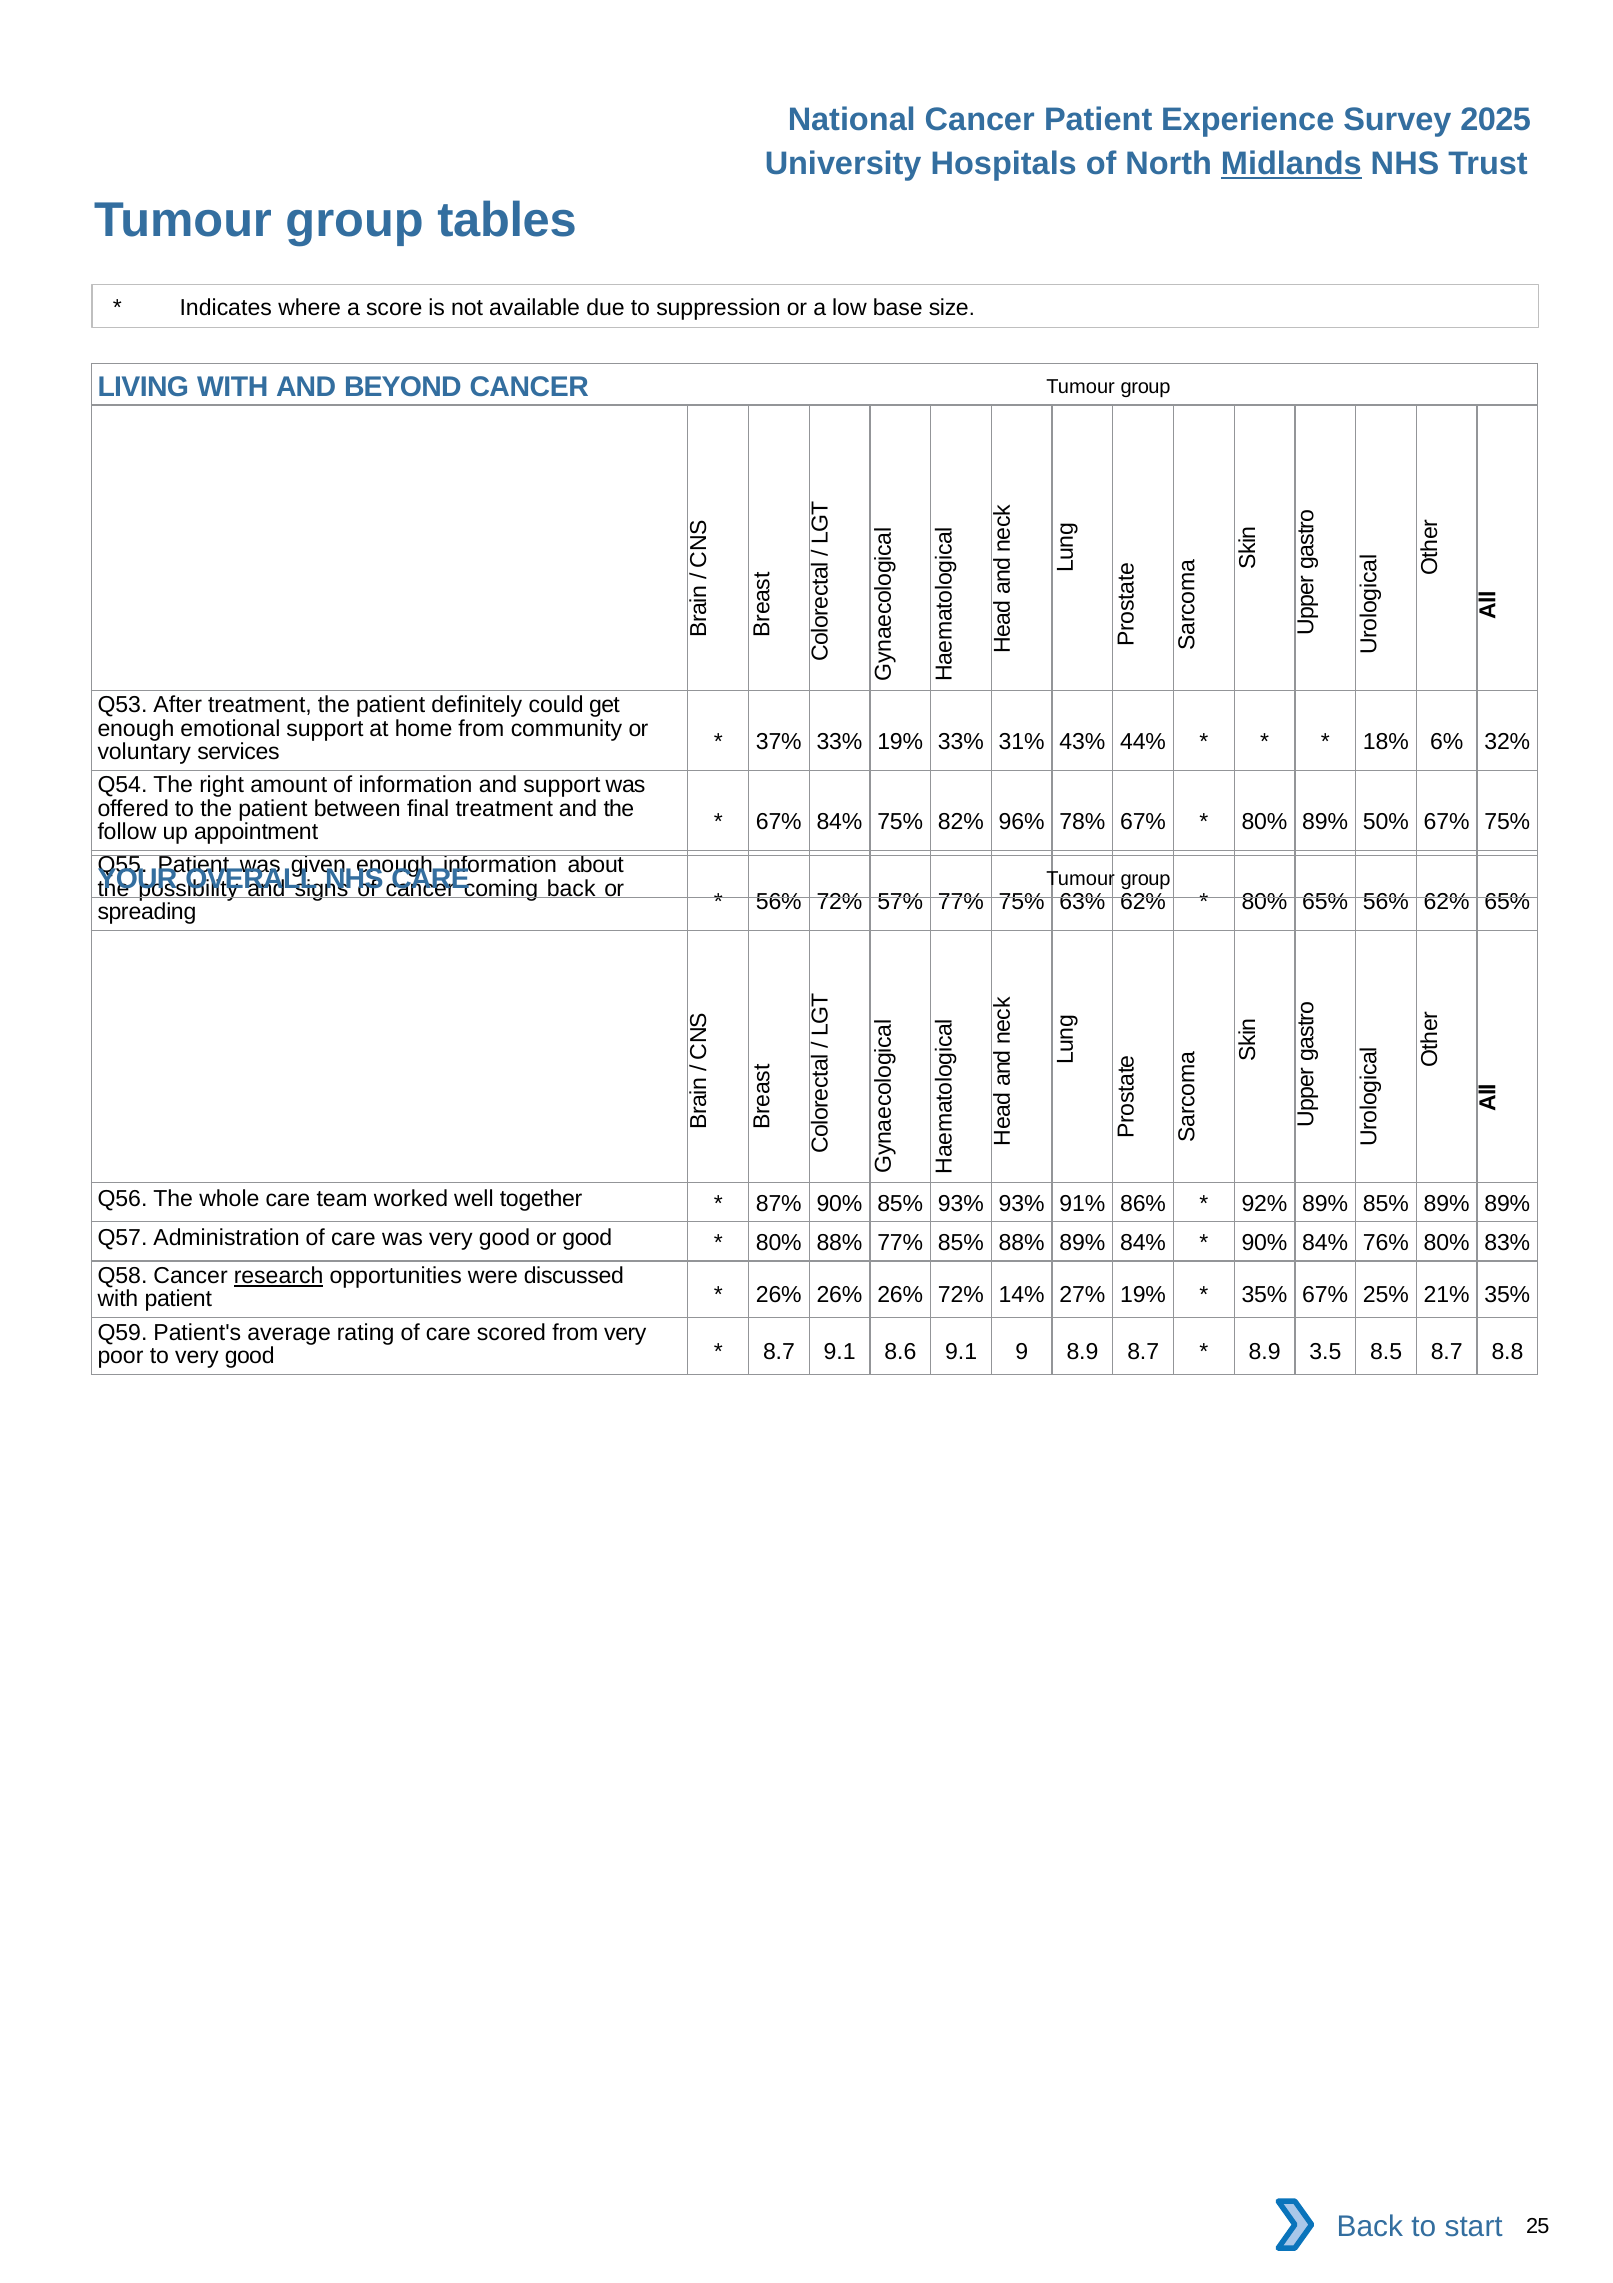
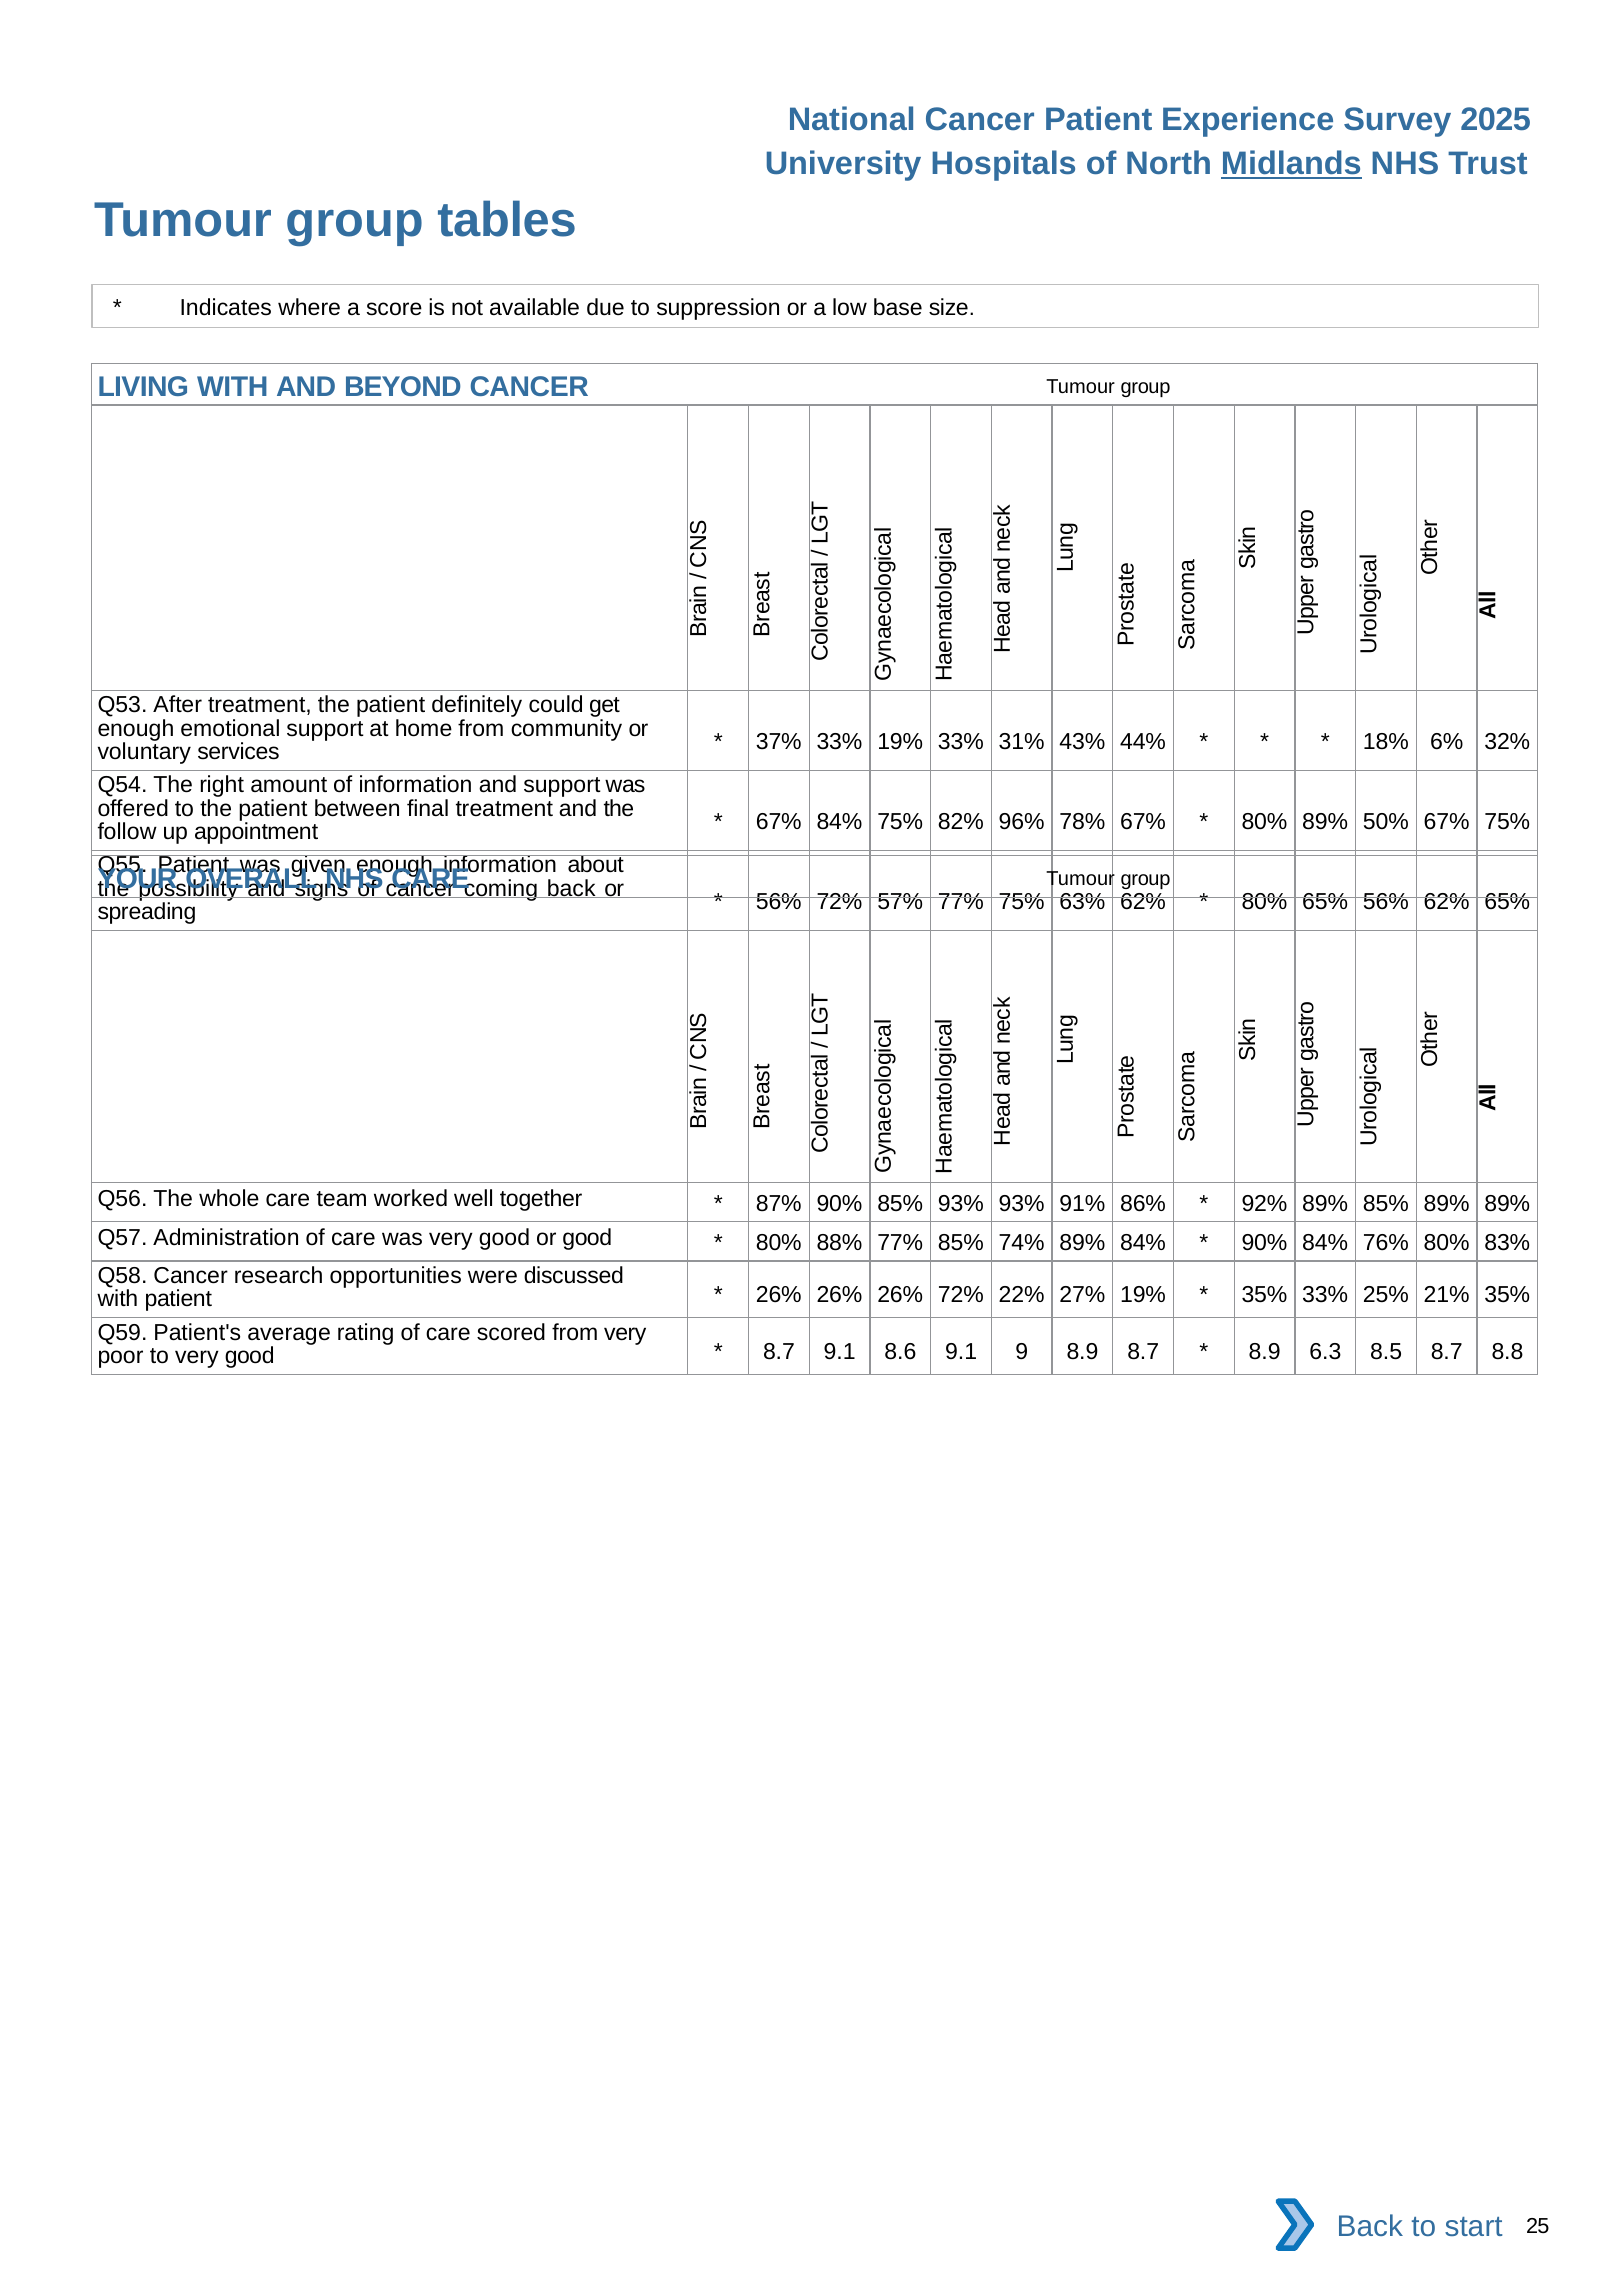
85% 88%: 88% -> 74%
research underline: present -> none
14%: 14% -> 22%
35% 67%: 67% -> 33%
3.5: 3.5 -> 6.3
